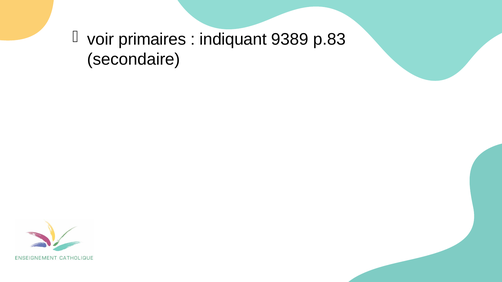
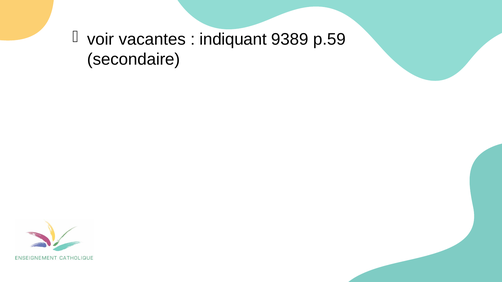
primaires: primaires -> vacantes
p.83: p.83 -> p.59
